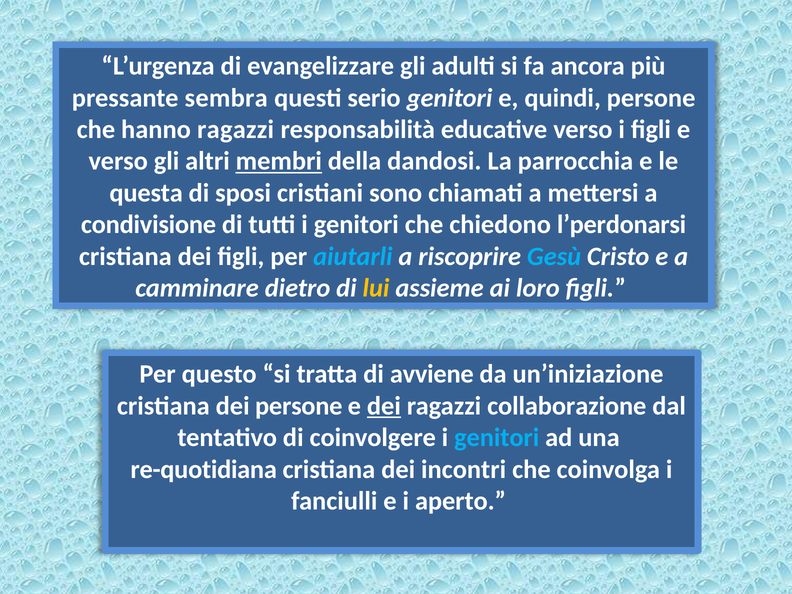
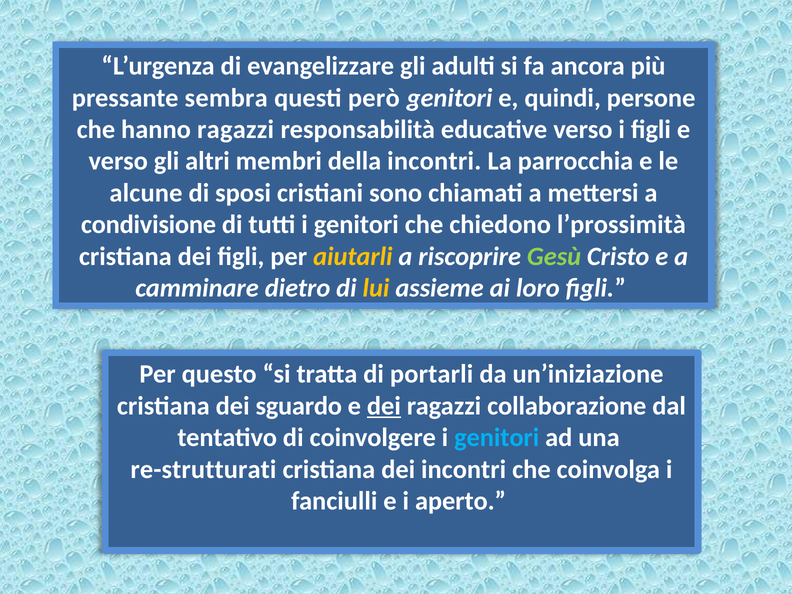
serio: serio -> però
membri underline: present -> none
della dandosi: dandosi -> incontri
questa: questa -> alcune
l’perdonarsi: l’perdonarsi -> l’prossimità
aiutarli colour: light blue -> yellow
Gesù colour: light blue -> light green
avviene: avviene -> portarli
dei persone: persone -> sguardo
re-quotidiana: re-quotidiana -> re-strutturati
